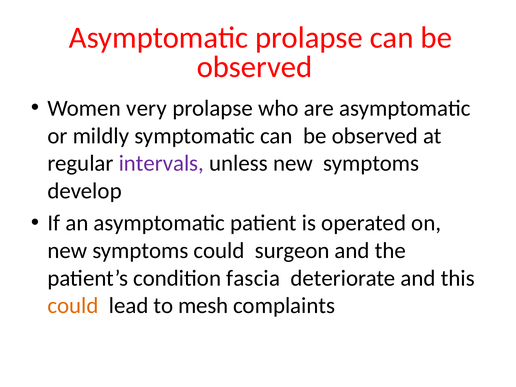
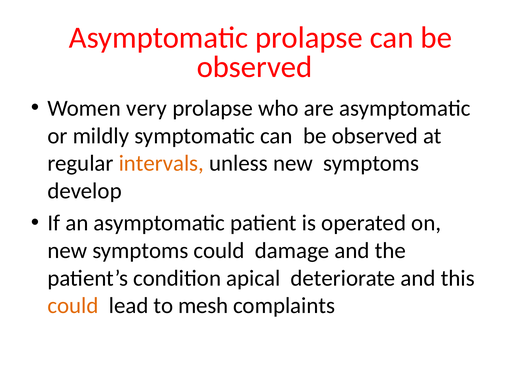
intervals colour: purple -> orange
surgeon: surgeon -> damage
fascia: fascia -> apical
